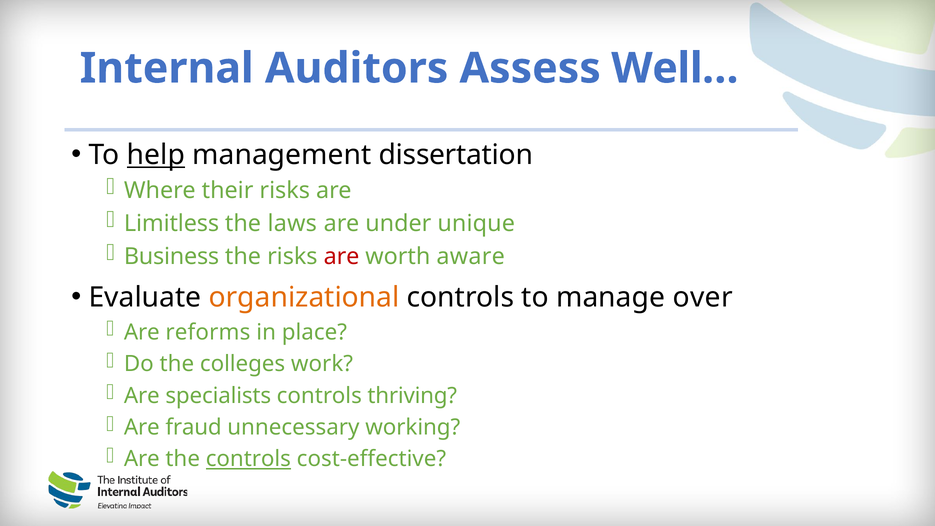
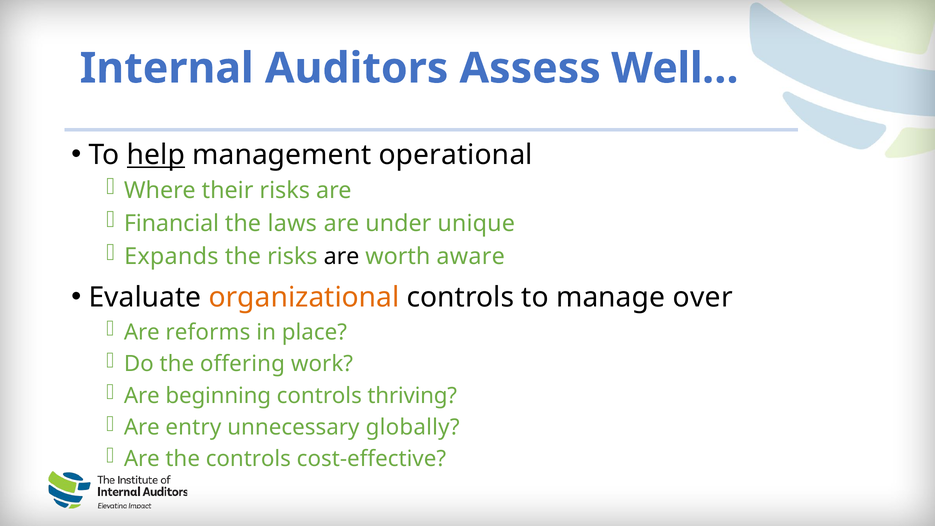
dissertation: dissertation -> operational
Limitless: Limitless -> Financial
Business: Business -> Expands
are at (342, 256) colour: red -> black
colleges: colleges -> offering
specialists: specialists -> beginning
fraud: fraud -> entry
working: working -> globally
controls at (248, 459) underline: present -> none
